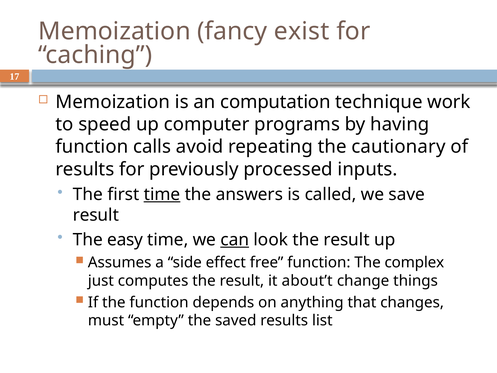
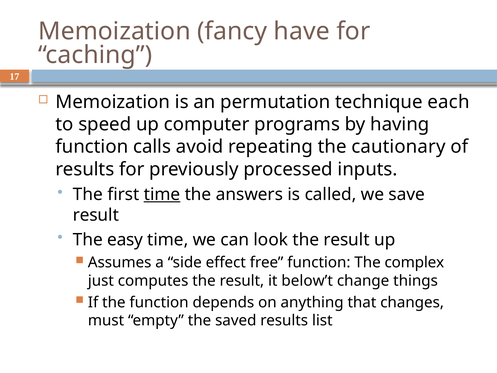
exist: exist -> have
computation: computation -> permutation
work: work -> each
can underline: present -> none
about’t: about’t -> below’t
